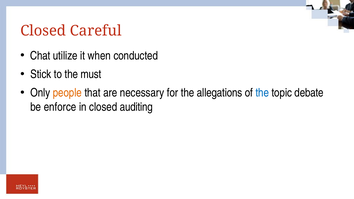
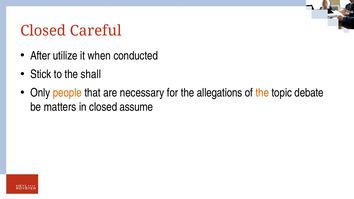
Chat: Chat -> After
must: must -> shall
the at (262, 93) colour: blue -> orange
enforce: enforce -> matters
auditing: auditing -> assume
